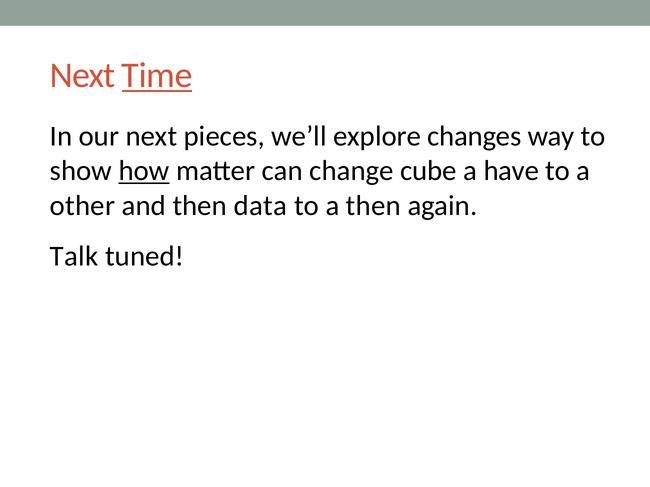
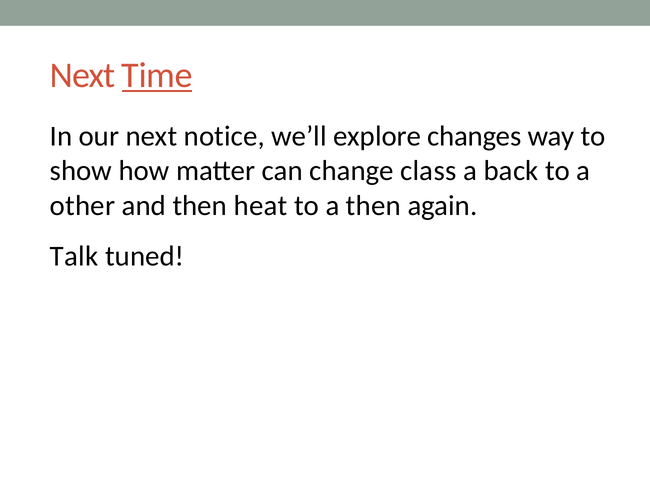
pieces: pieces -> notice
how underline: present -> none
cube: cube -> class
have: have -> back
data: data -> heat
